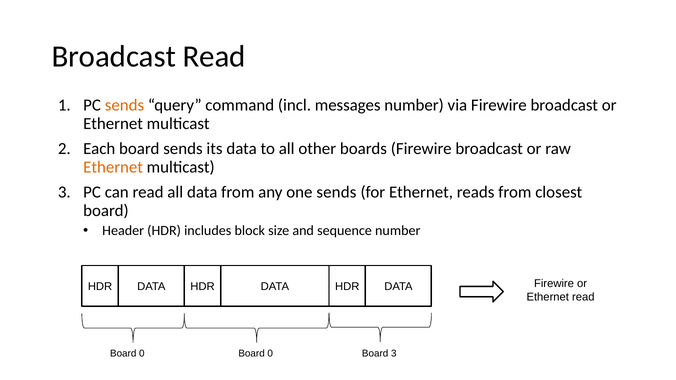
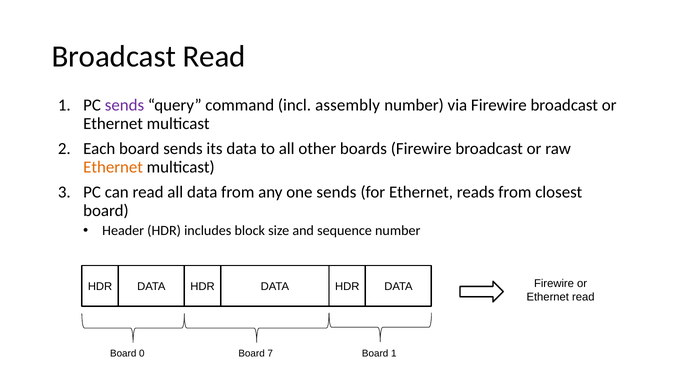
sends at (124, 105) colour: orange -> purple
messages: messages -> assembly
0 Board 0: 0 -> 7
Board 3: 3 -> 1
